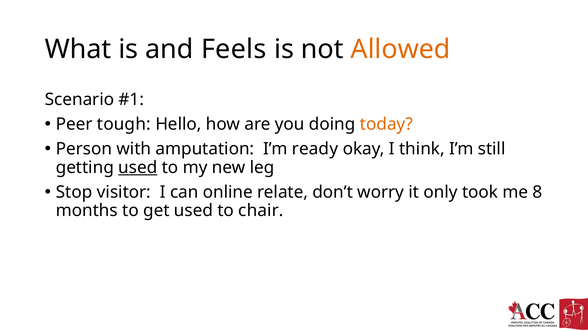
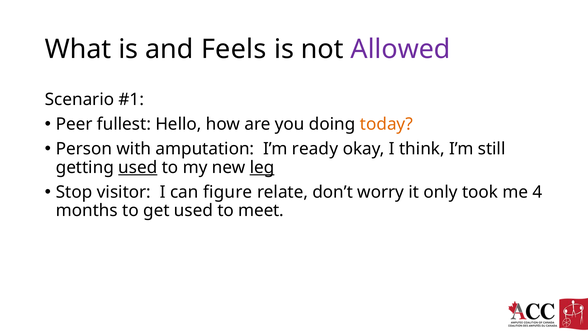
Allowed colour: orange -> purple
tough: tough -> fullest
leg underline: none -> present
online: online -> figure
8: 8 -> 4
chair: chair -> meet
